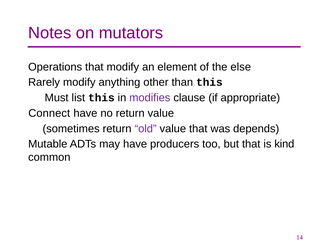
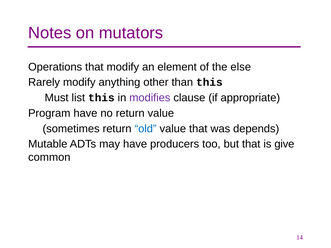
Connect: Connect -> Program
old colour: purple -> blue
kind: kind -> give
